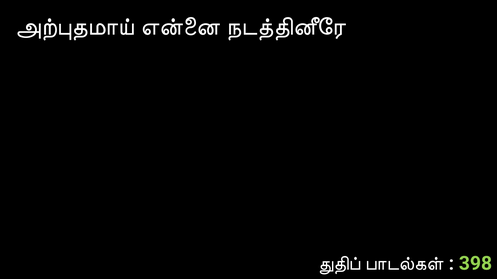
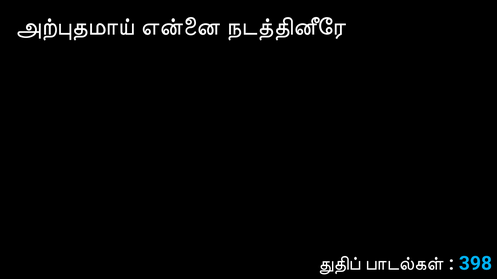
398 colour: light green -> light blue
